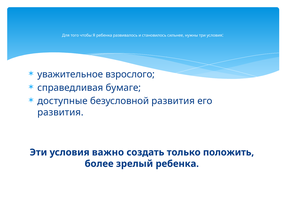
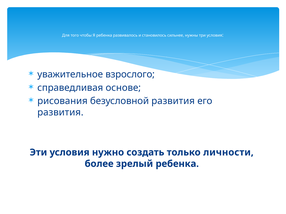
бумаге: бумаге -> основе
доступные: доступные -> рисования
важно: важно -> нужно
положить: положить -> личности
